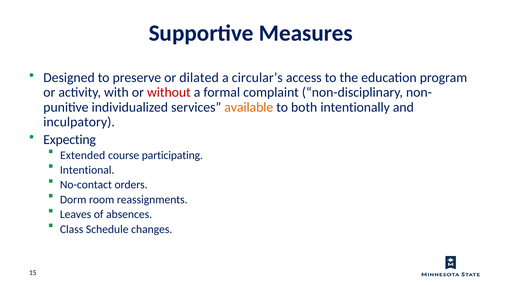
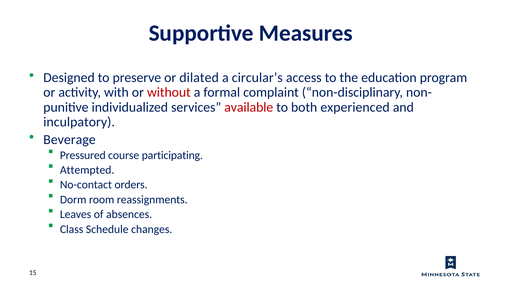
available colour: orange -> red
intentionally: intentionally -> experienced
Expecting: Expecting -> Beverage
Extended: Extended -> Pressured
Intentional: Intentional -> Attempted
